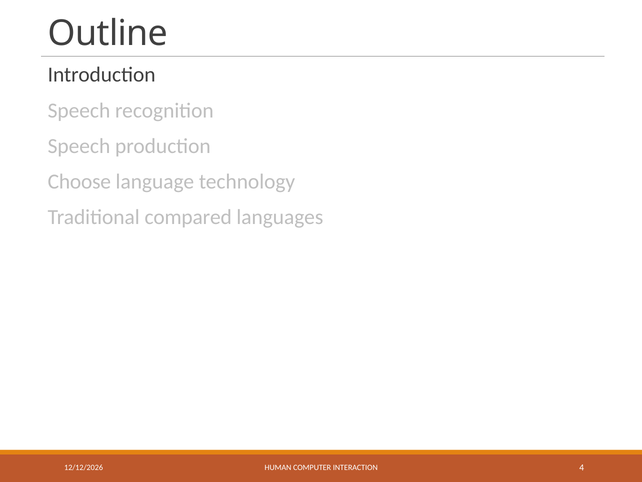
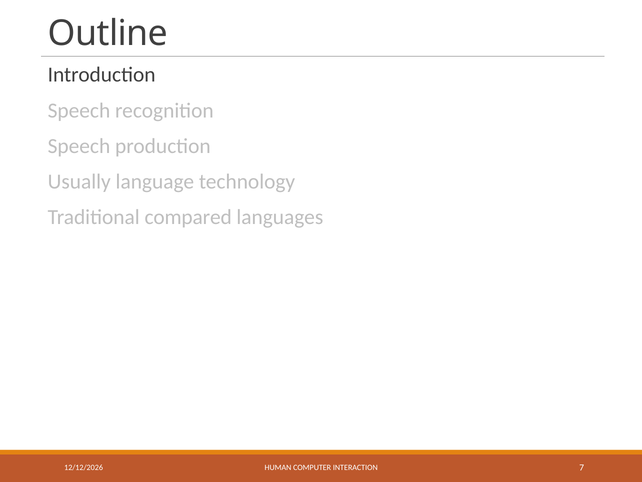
Choose: Choose -> Usually
4: 4 -> 7
